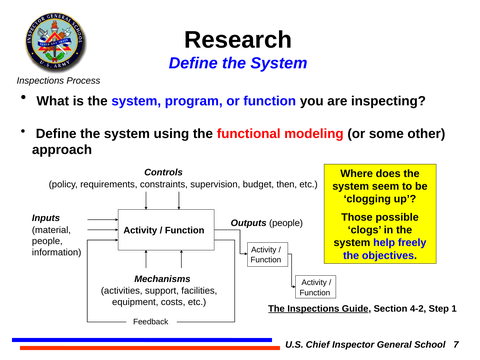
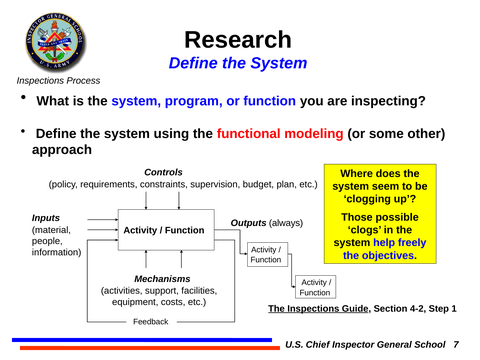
then: then -> plan
Outputs people: people -> always
